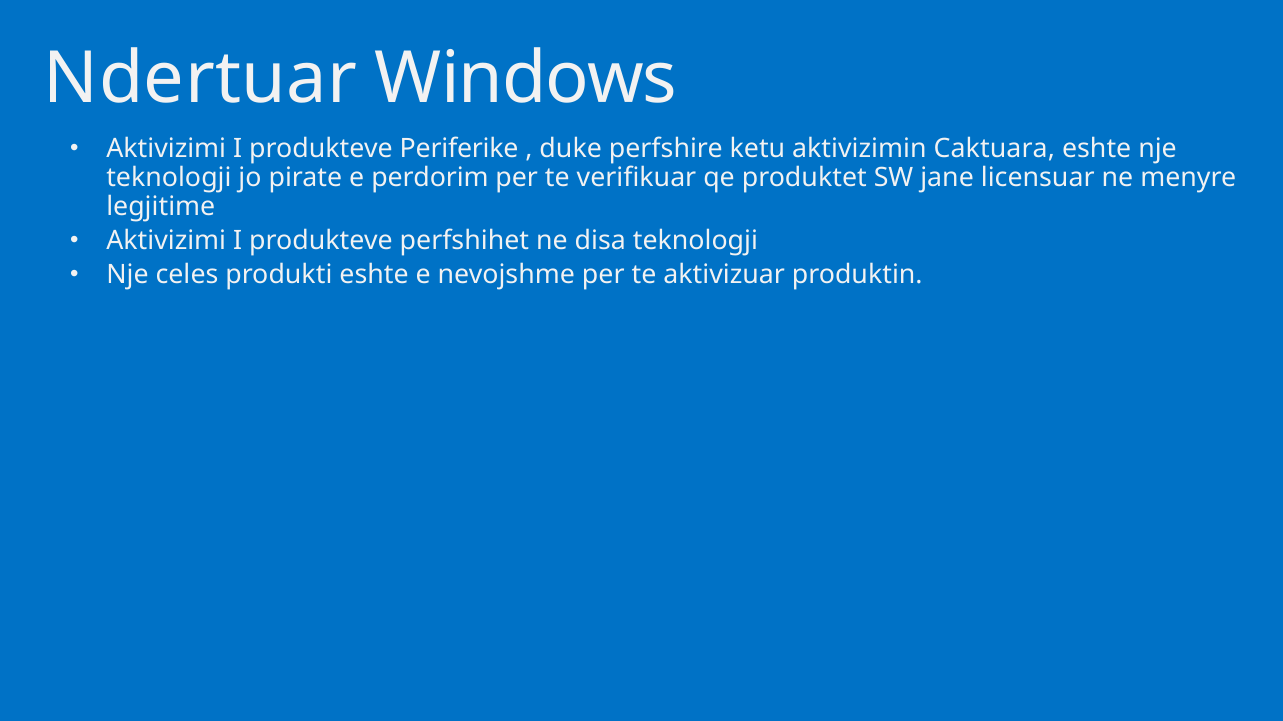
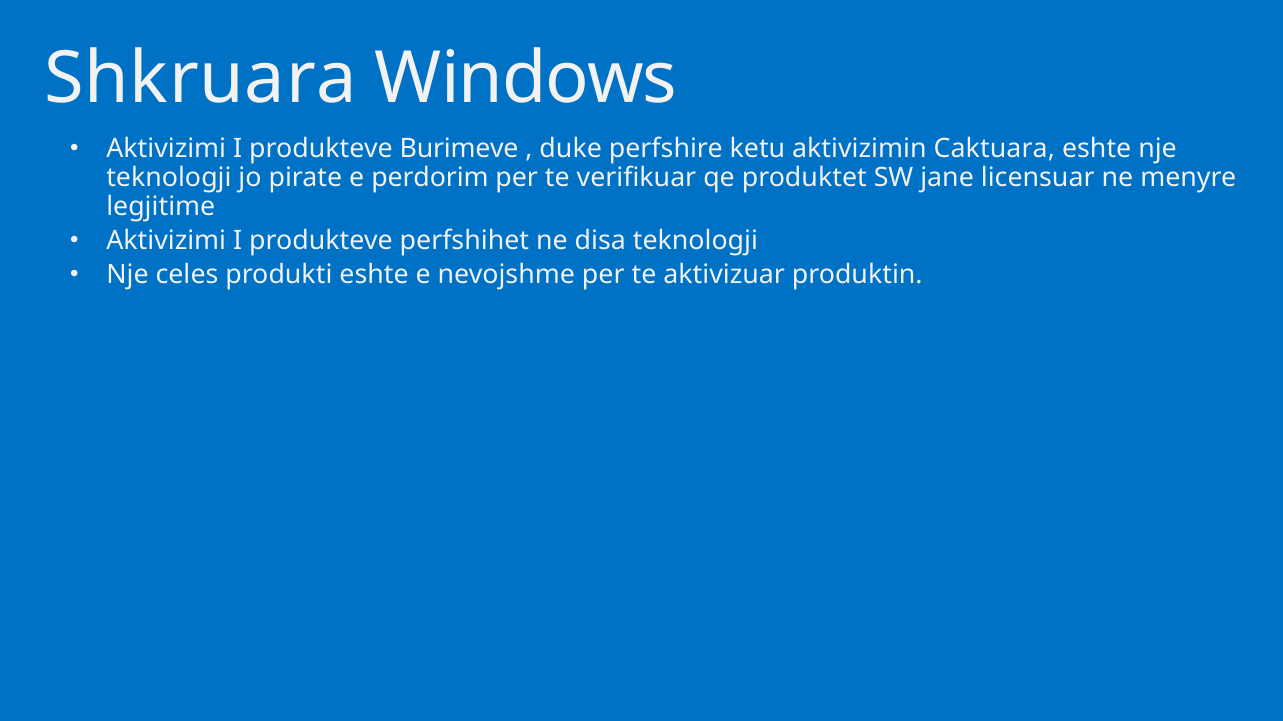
Ndertuar: Ndertuar -> Shkruara
Periferike: Periferike -> Burimeve
